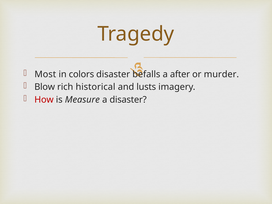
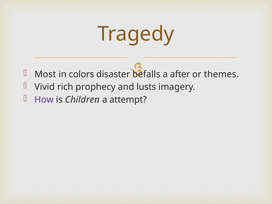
murder: murder -> themes
Blow: Blow -> Vivid
historical: historical -> prophecy
How colour: red -> purple
Measure: Measure -> Children
a disaster: disaster -> attempt
